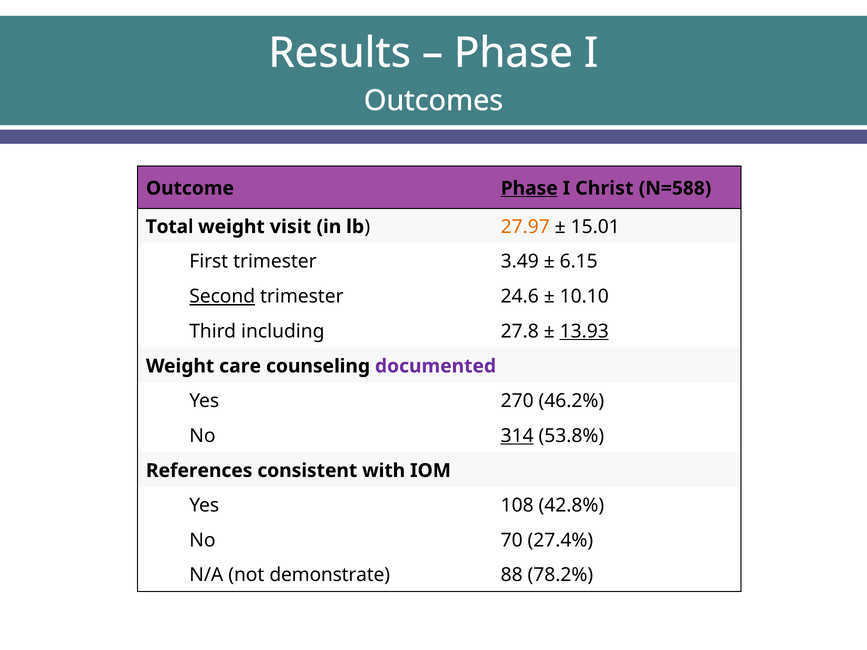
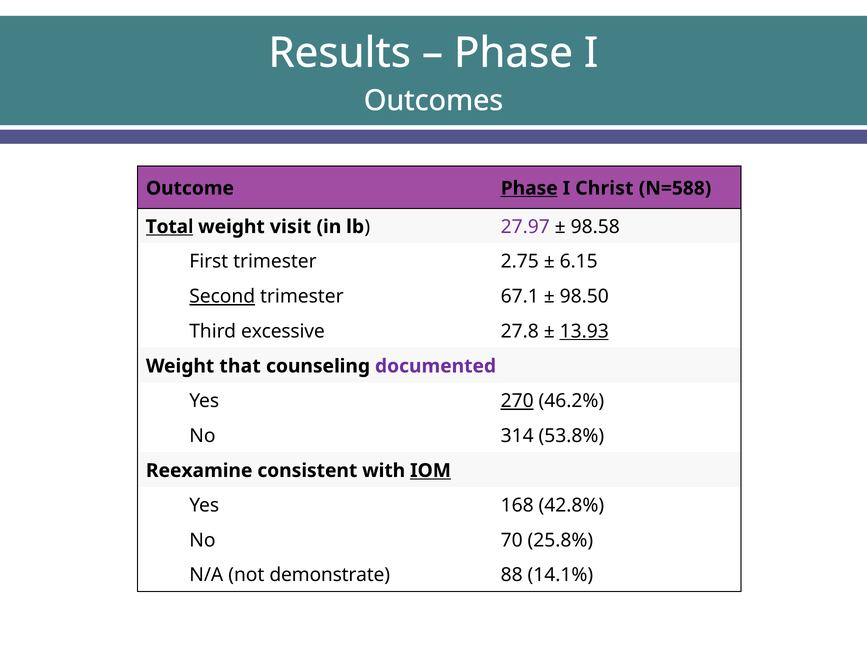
Total underline: none -> present
27.97 colour: orange -> purple
15.01: 15.01 -> 98.58
3.49: 3.49 -> 2.75
24.6: 24.6 -> 67.1
10.10: 10.10 -> 98.50
including: including -> excessive
care: care -> that
270 underline: none -> present
314 underline: present -> none
References: References -> Reexamine
IOM underline: none -> present
108: 108 -> 168
27.4%: 27.4% -> 25.8%
78.2%: 78.2% -> 14.1%
